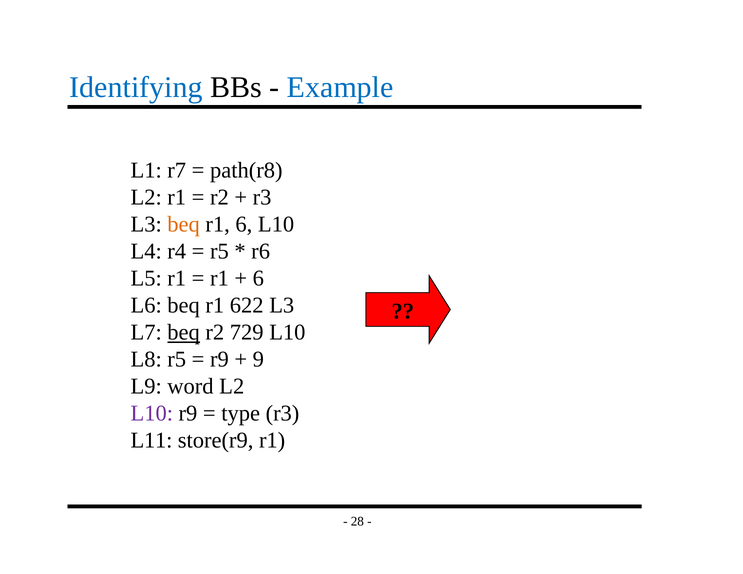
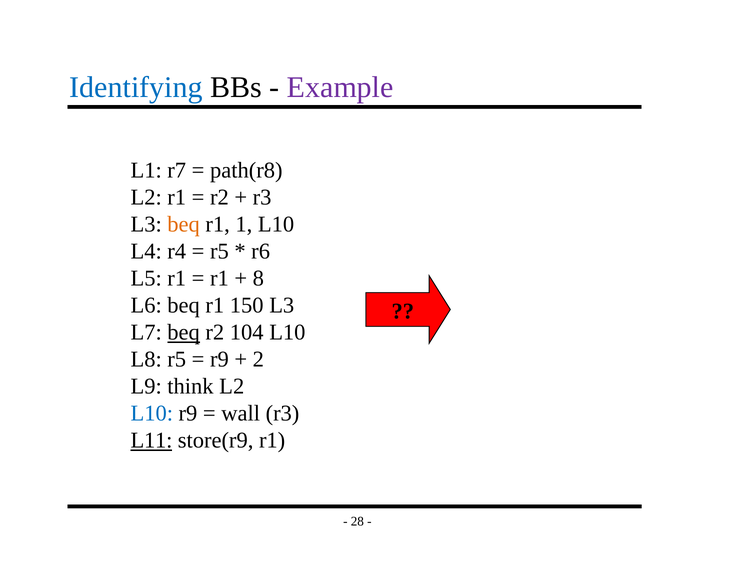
Example colour: blue -> purple
r1 6: 6 -> 1
6 at (258, 278): 6 -> 8
622: 622 -> 150
729: 729 -> 104
9: 9 -> 2
word: word -> think
L10 at (152, 414) colour: purple -> blue
type: type -> wall
L11 underline: none -> present
